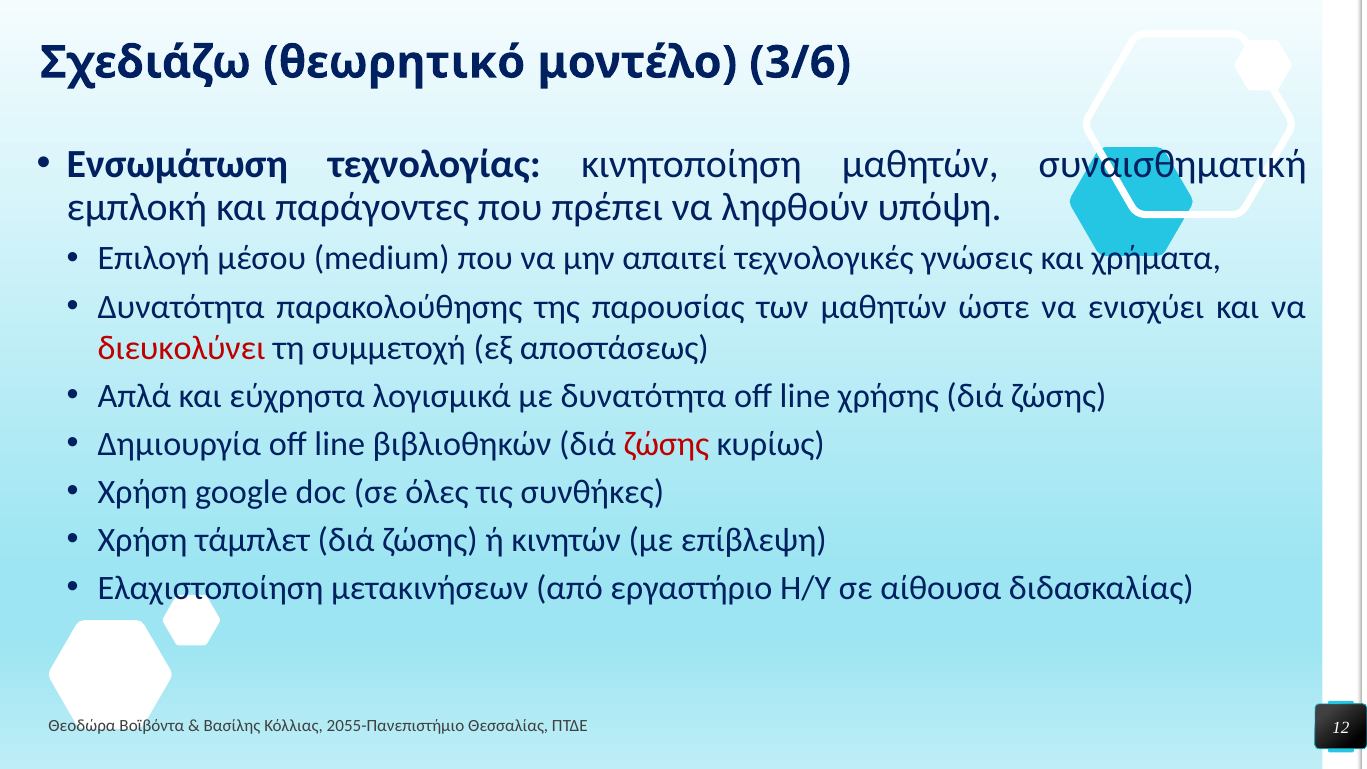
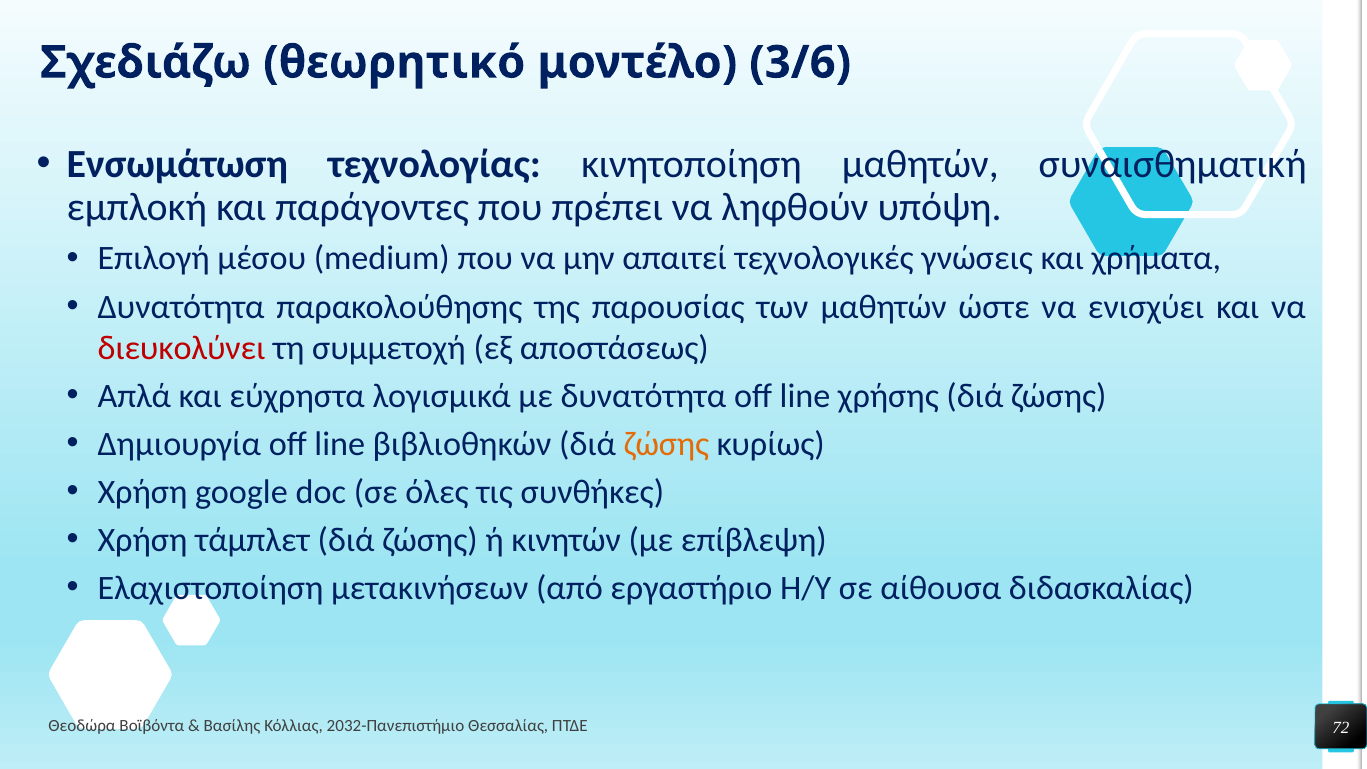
ζώσης at (666, 444) colour: red -> orange
2055-Πανεπιστήμιο: 2055-Πανεπιστήμιο -> 2032-Πανεπιστήμιο
12: 12 -> 72
